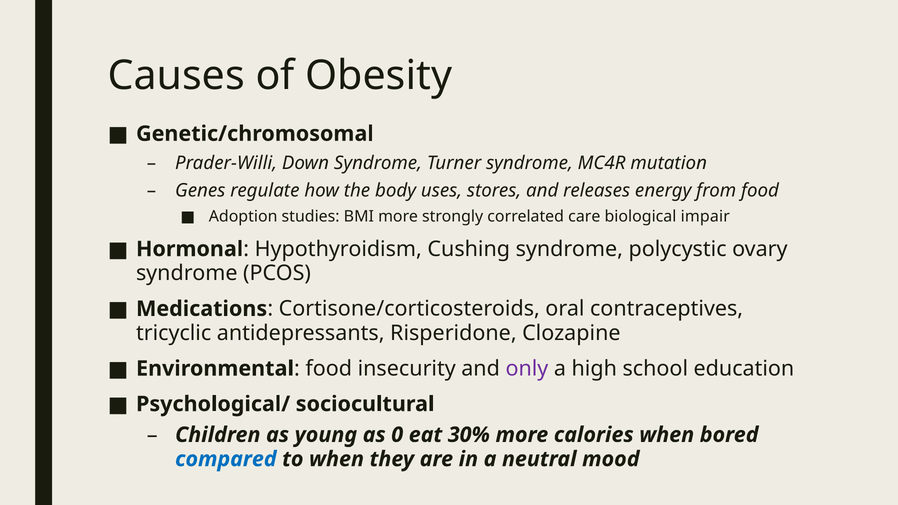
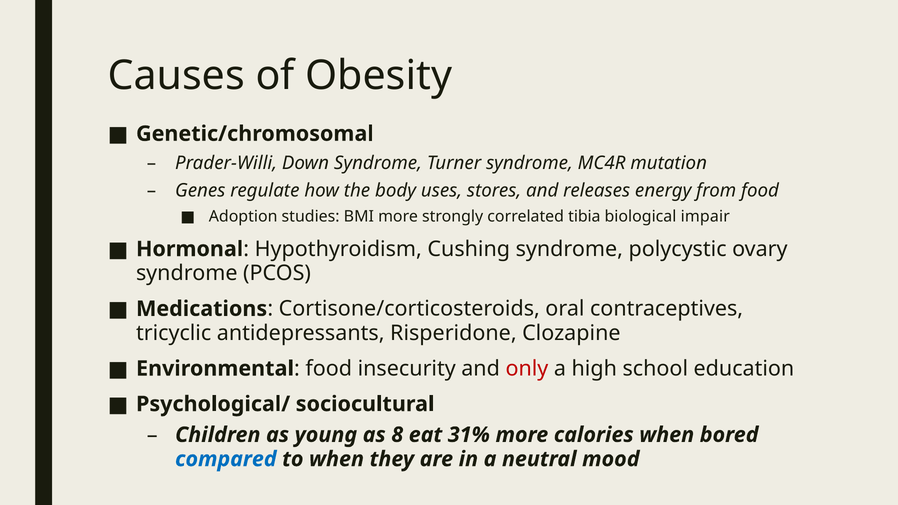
care: care -> tibia
only colour: purple -> red
0: 0 -> 8
30%: 30% -> 31%
